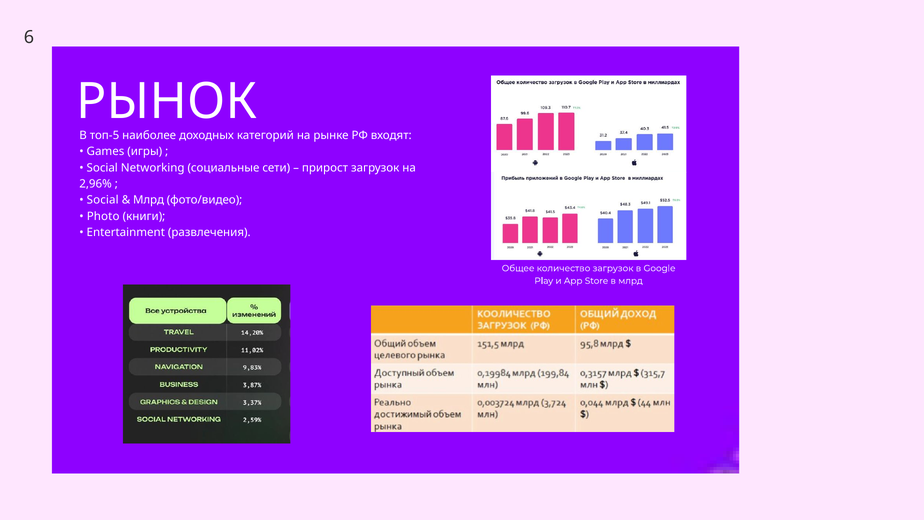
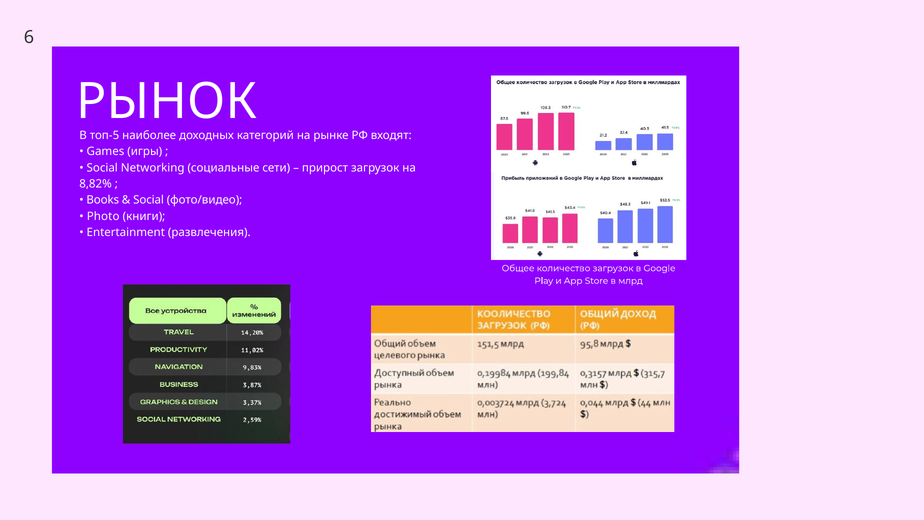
2,96%: 2,96% -> 8,82%
Social at (103, 200): Social -> Books
Млрд at (149, 200): Млрд -> Social
